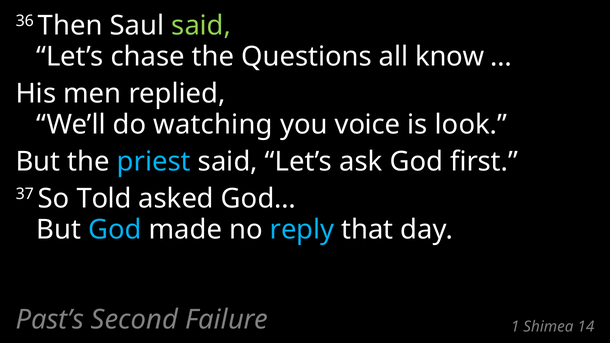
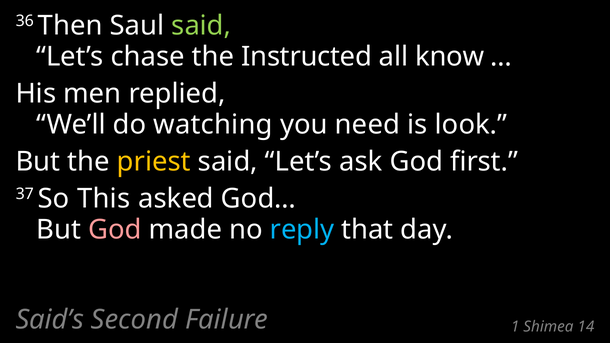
Questions: Questions -> Instructed
voice: voice -> need
priest colour: light blue -> yellow
Told: Told -> This
God at (115, 230) colour: light blue -> pink
Past’s: Past’s -> Said’s
